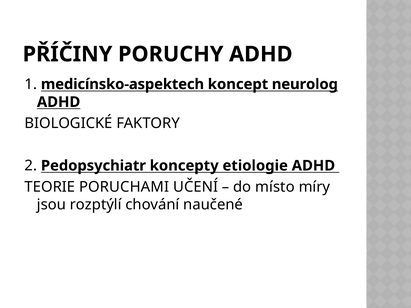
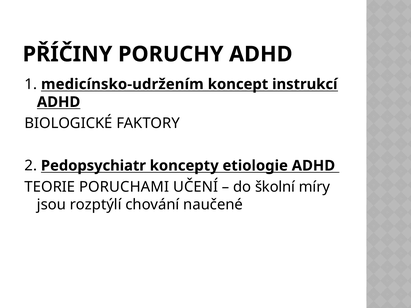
medicínsko-aspektech: medicínsko-aspektech -> medicínsko-udržením
neurolog: neurolog -> instrukcí
místo: místo -> školní
